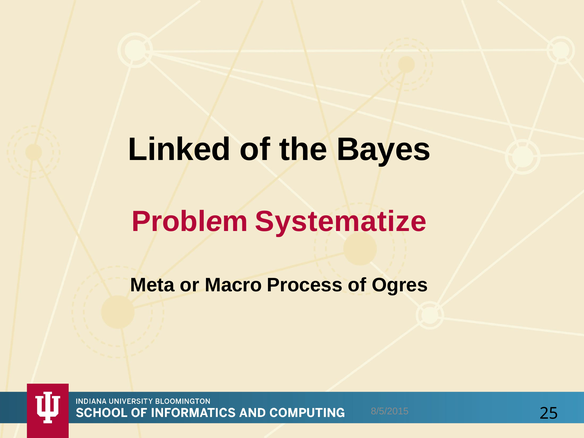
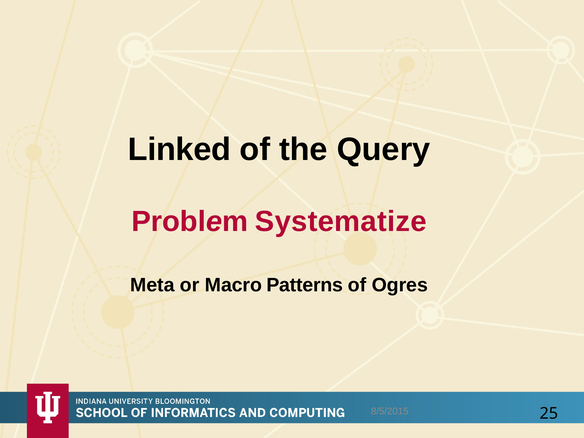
Bayes: Bayes -> Query
Process: Process -> Patterns
